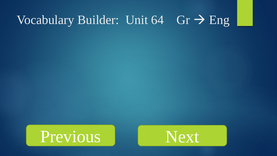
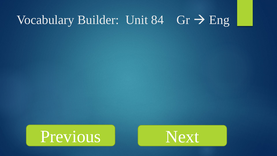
64: 64 -> 84
